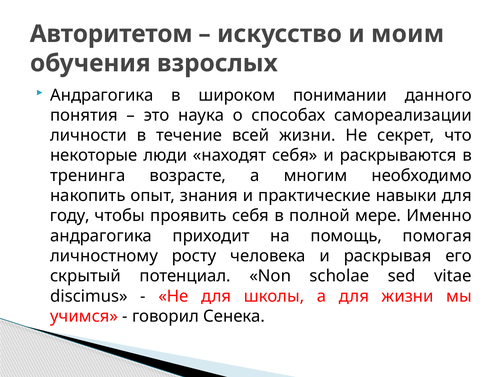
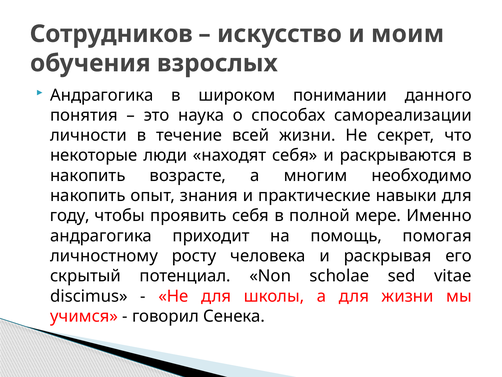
Авторитетом: Авторитетом -> Сотрудников
тренинга at (88, 175): тренинга -> накопить
